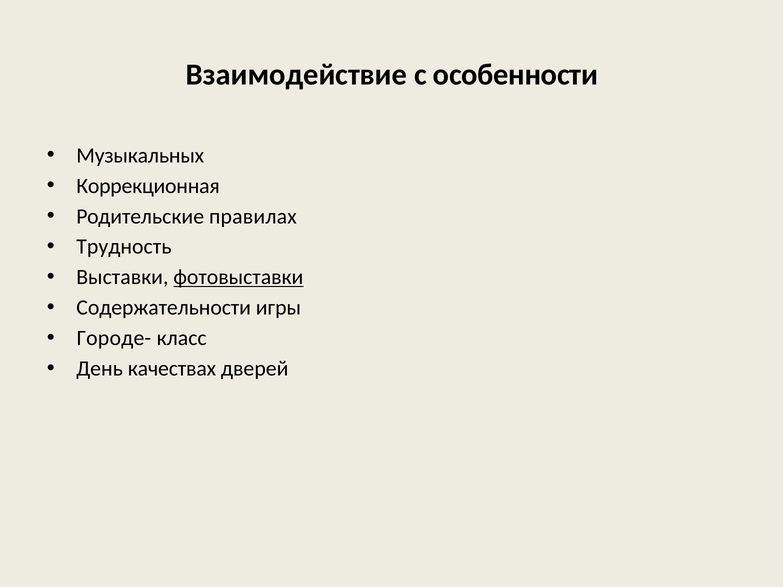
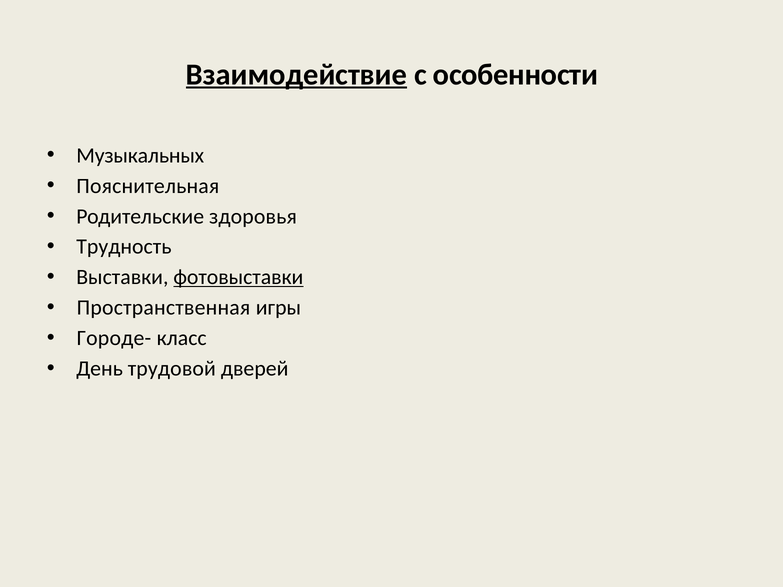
Взаимодействие underline: none -> present
Коррекционная: Коррекционная -> Пояснительная
правилах: правилах -> здоровья
Содержательности: Содержательности -> Пространственная
качествах: качествах -> трудовой
